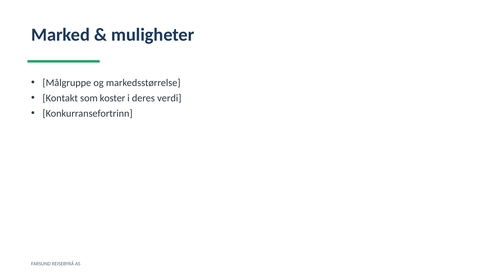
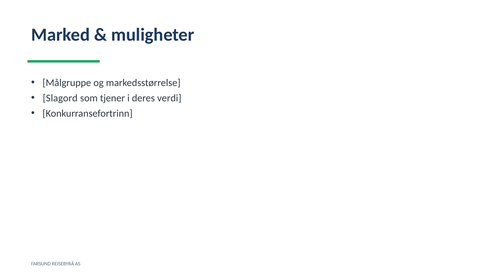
Kontakt: Kontakt -> Slagord
koster: koster -> tjener
